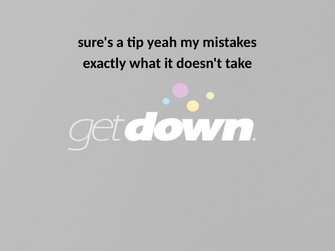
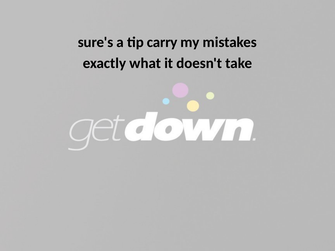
yeah: yeah -> carry
